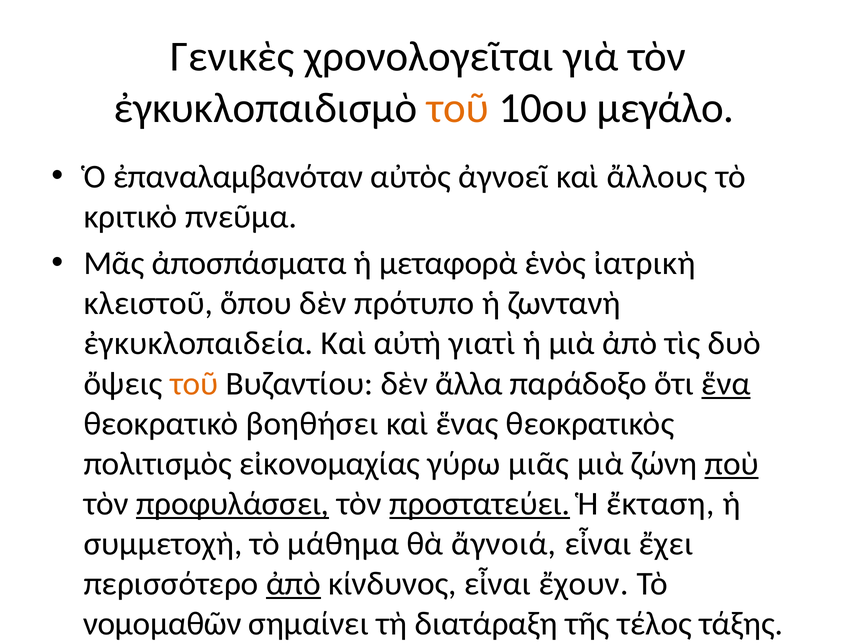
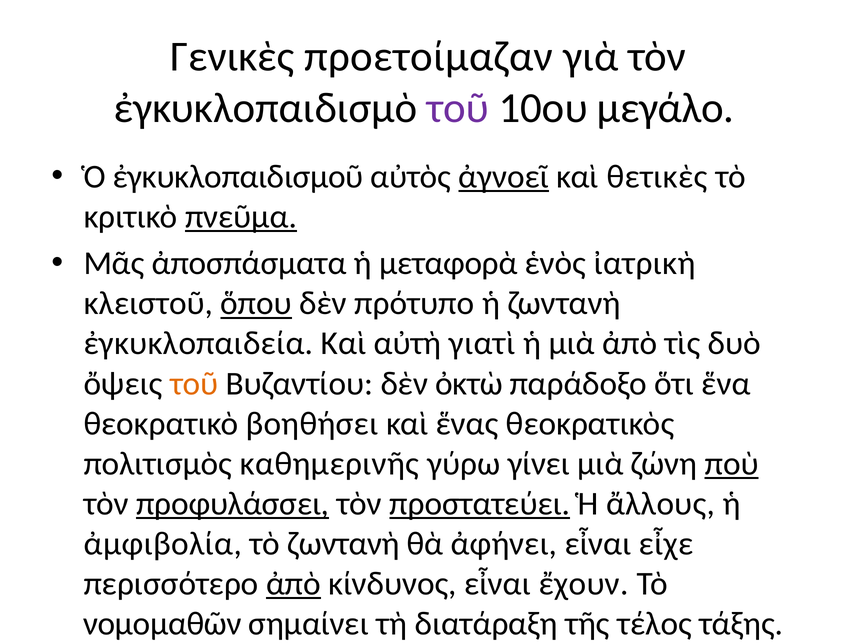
χρονολογεῖται: χρονολογεῖται -> προετοίμαζαν
τοῦ at (458, 108) colour: orange -> purple
ἐπαναλαμβανόταν: ἐπαναλαμβανόταν -> ἐγκυκλοπαιδισμοῦ
ἀγνοεῖ underline: none -> present
ἄλλους: ἄλλους -> θετικὲς
πνεῦμα underline: none -> present
ὅπου underline: none -> present
ἄλλα: ἄλλα -> ὀκτὼ
ἕνα underline: present -> none
εἰκονομαχίας: εἰκονομαχίας -> καθημερινῆς
μιᾶς: μιᾶς -> γίνει
ἔκταση: ἔκταση -> ἄλλους
συμμετοχὴ: συμμετοχὴ -> ἀμφιβολία
τὸ μάθημα: μάθημα -> ζωντανὴ
ἄγνοιά: ἄγνοιά -> ἀφήνει
ἔχει: ἔχει -> εἶχε
